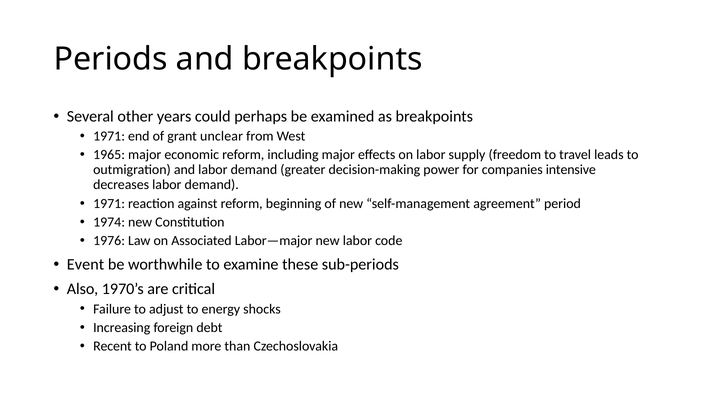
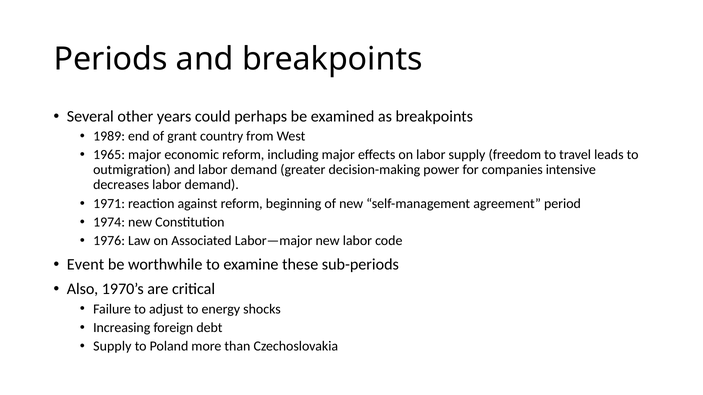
1971 at (109, 136): 1971 -> 1989
unclear: unclear -> country
Recent at (112, 347): Recent -> Supply
